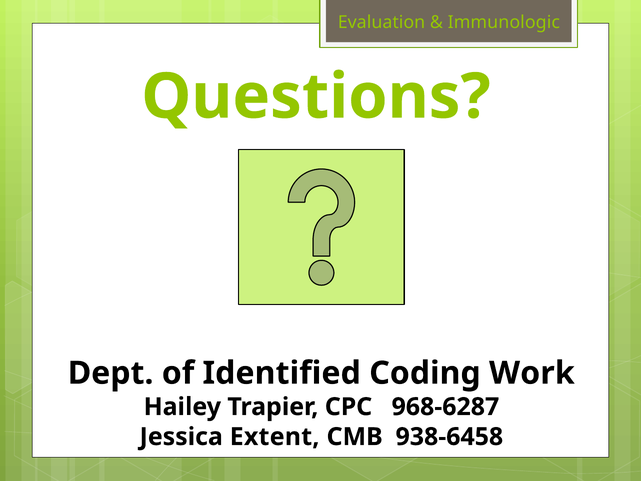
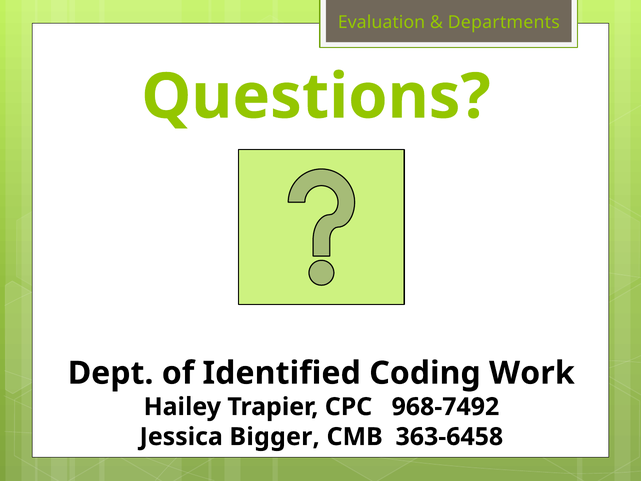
Immunologic: Immunologic -> Departments
968-6287: 968-6287 -> 968-7492
Extent: Extent -> Bigger
938-6458: 938-6458 -> 363-6458
